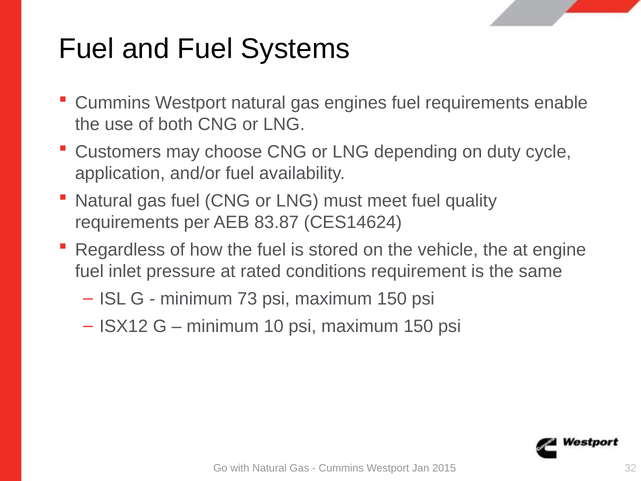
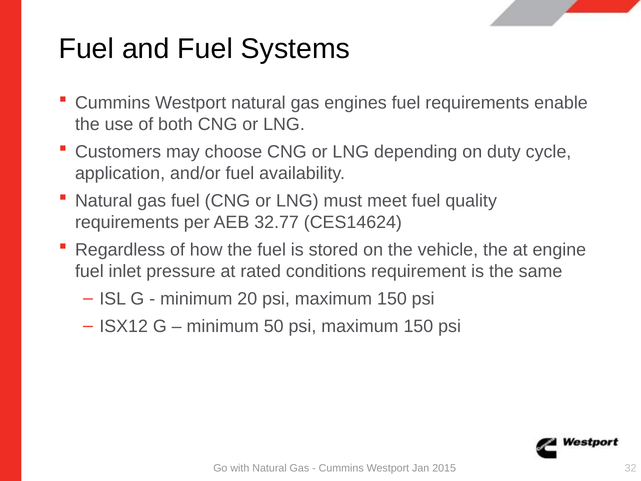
83.87: 83.87 -> 32.77
73: 73 -> 20
10: 10 -> 50
